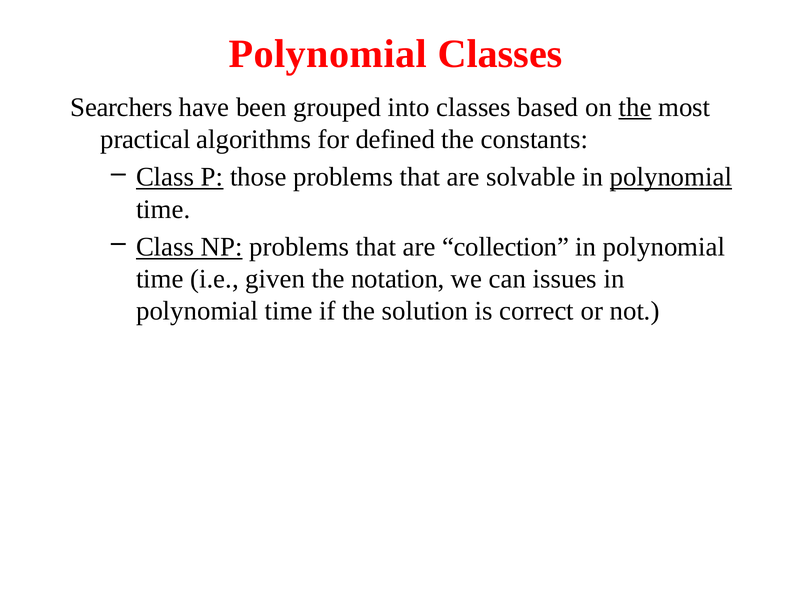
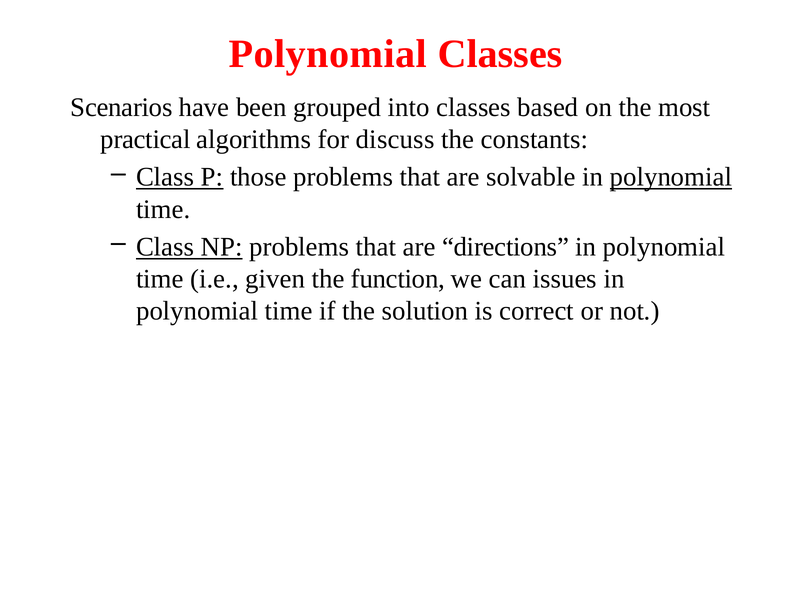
Searchers: Searchers -> Scenarios
the at (635, 108) underline: present -> none
defined: defined -> discuss
collection: collection -> directions
notation: notation -> function
